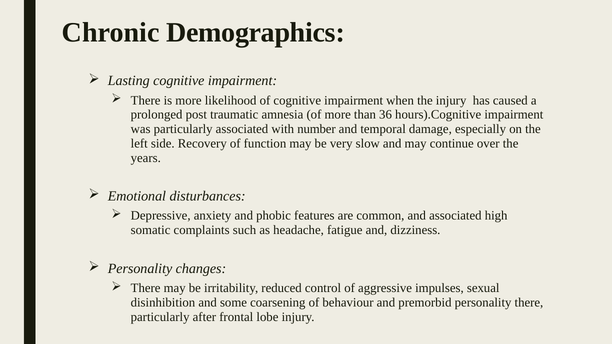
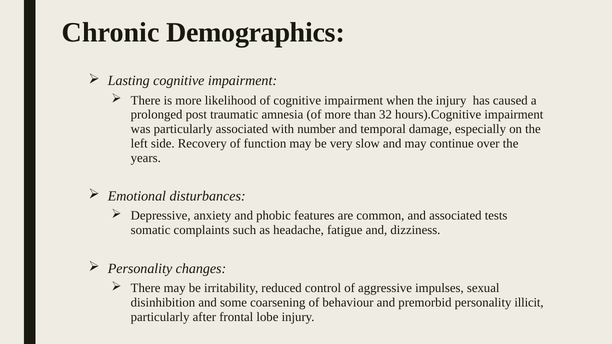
36: 36 -> 32
high: high -> tests
personality there: there -> illicit
